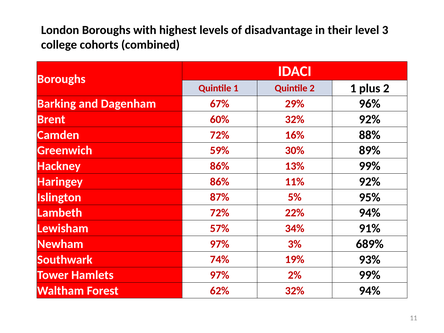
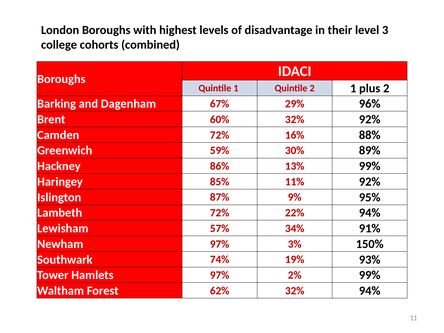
Haringey 86%: 86% -> 85%
5%: 5% -> 9%
689%: 689% -> 150%
